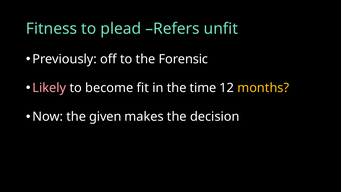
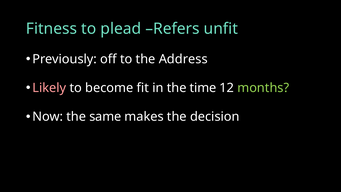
Forensic: Forensic -> Address
months colour: yellow -> light green
given: given -> same
